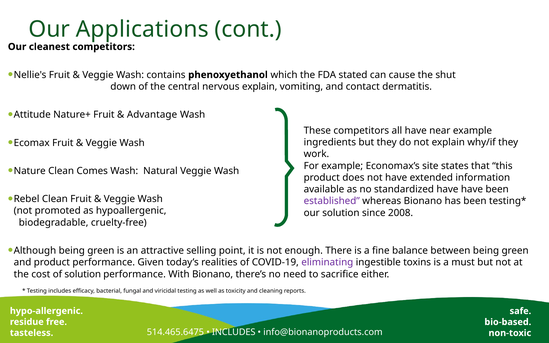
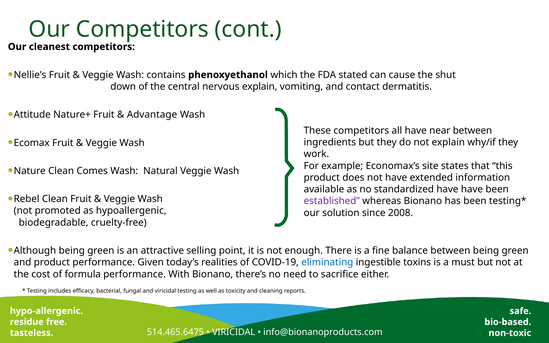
Our Applications: Applications -> Competitors
near example: example -> between
eliminating colour: purple -> blue
of solution: solution -> formula
INCLUDES at (234, 332): INCLUDES -> VIRICIDAL
